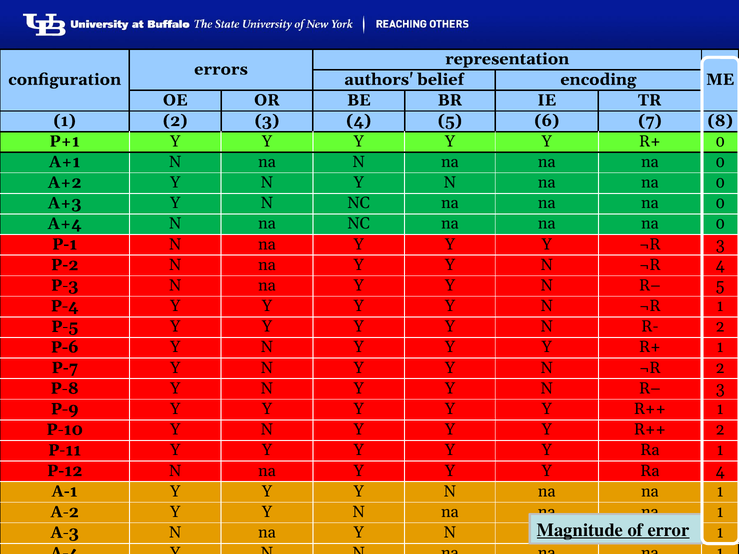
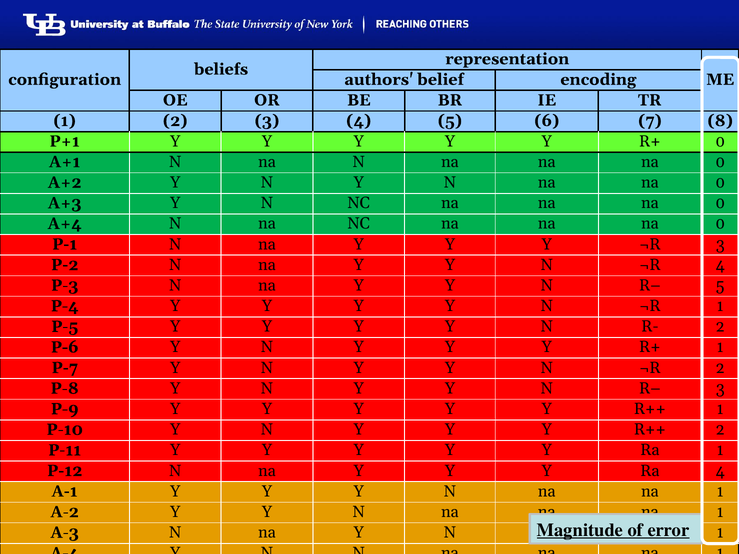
errors: errors -> beliefs
